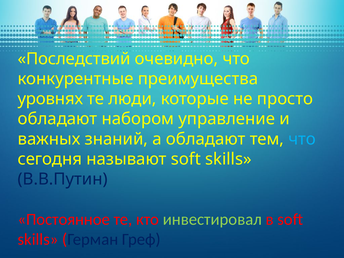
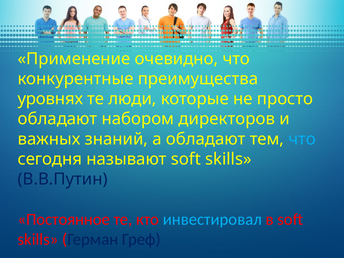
Последствий: Последствий -> Применение
управление: управление -> директоров
инвестировал colour: light green -> light blue
